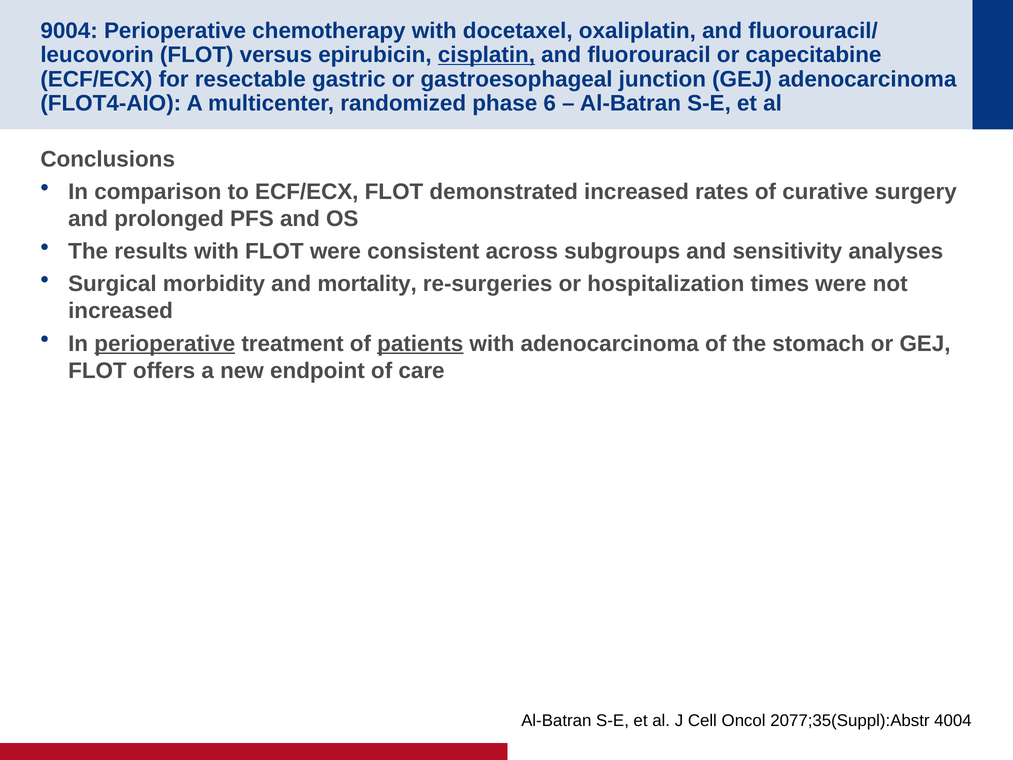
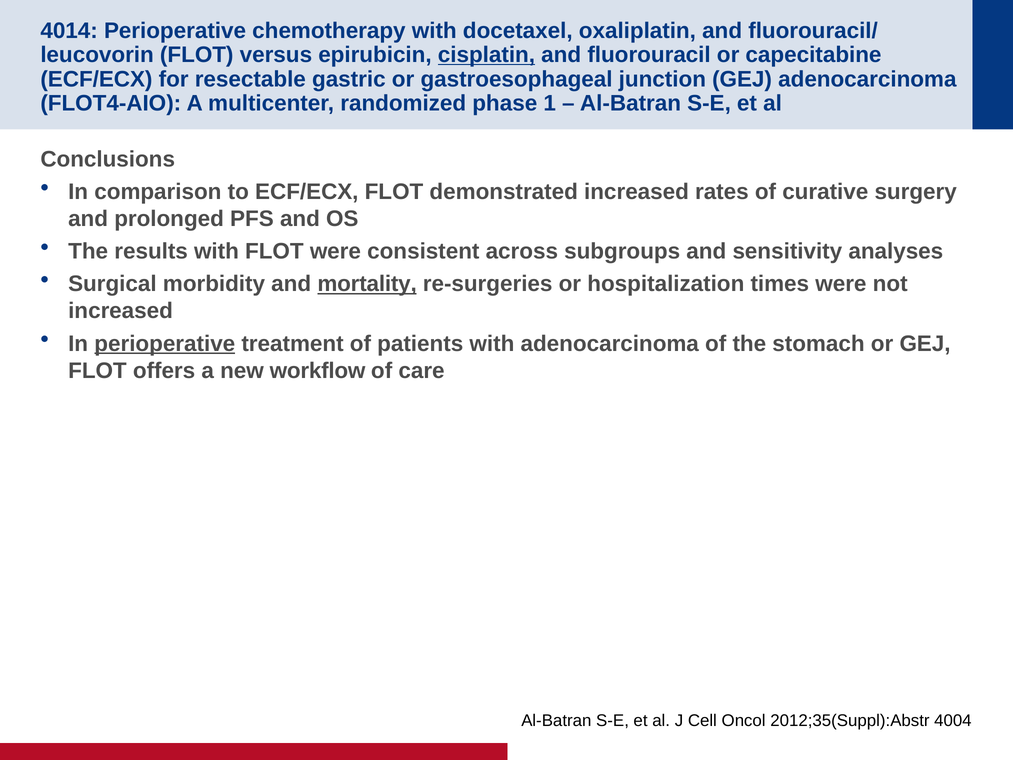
9004: 9004 -> 4014
6: 6 -> 1
mortality underline: none -> present
patients underline: present -> none
endpoint: endpoint -> workflow
2077;35(Suppl):Abstr: 2077;35(Suppl):Abstr -> 2012;35(Suppl):Abstr
